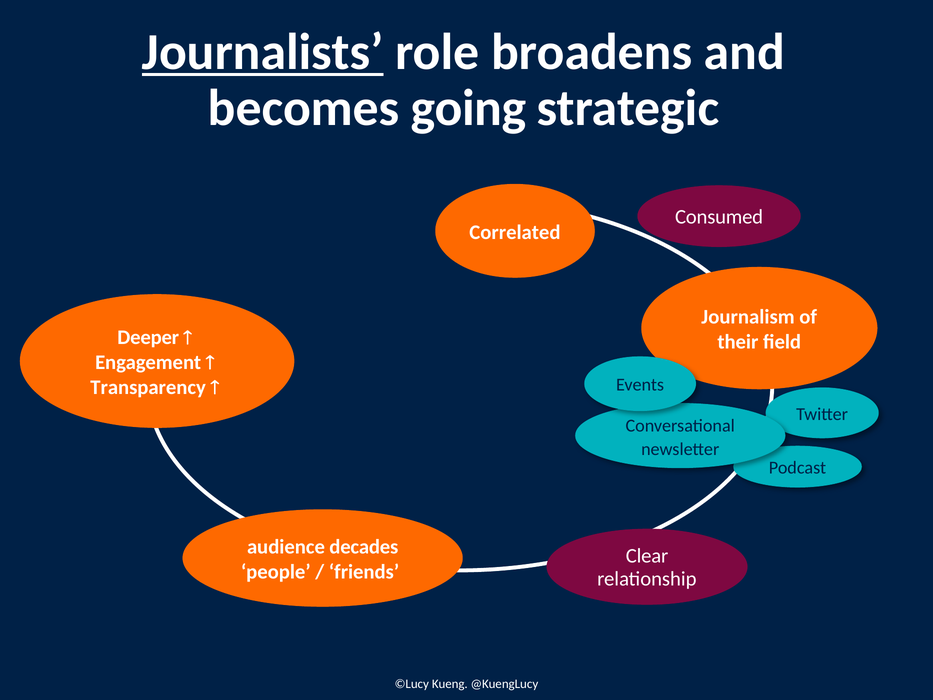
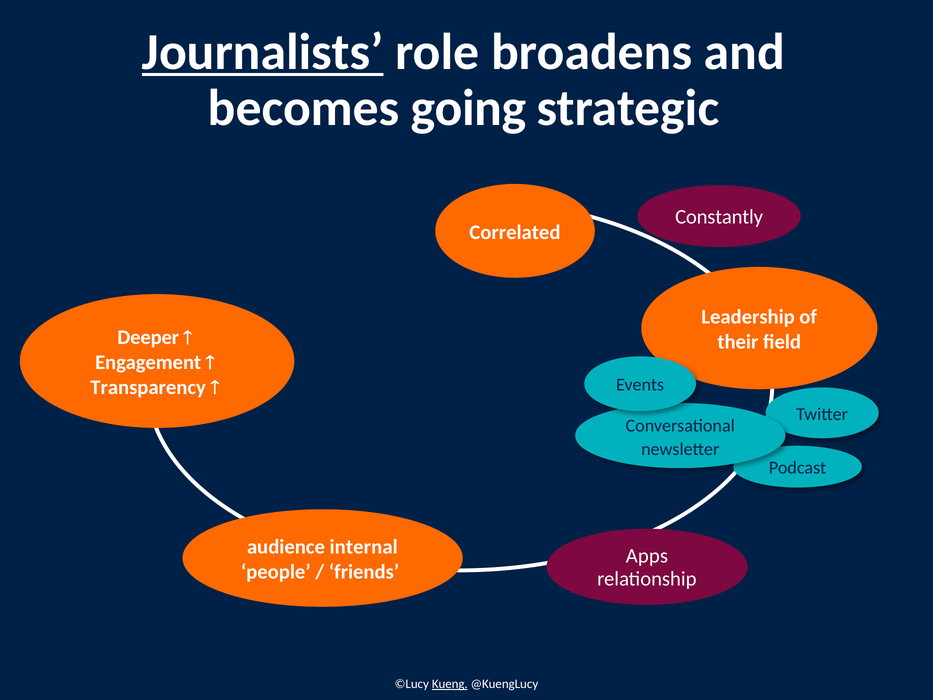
Consumed: Consumed -> Constantly
Journalism: Journalism -> Leadership
decades: decades -> internal
Clear: Clear -> Apps
Kueng underline: none -> present
